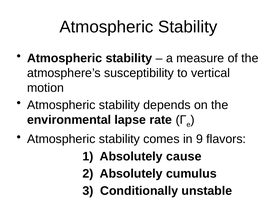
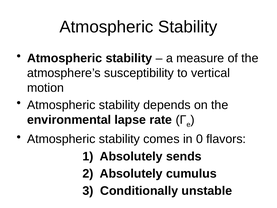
9: 9 -> 0
cause: cause -> sends
